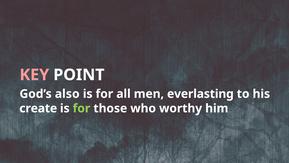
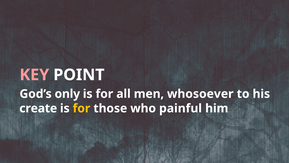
also: also -> only
everlasting: everlasting -> whosoever
for at (81, 108) colour: light green -> yellow
worthy: worthy -> painful
